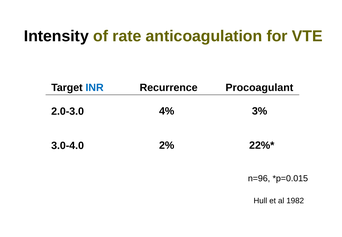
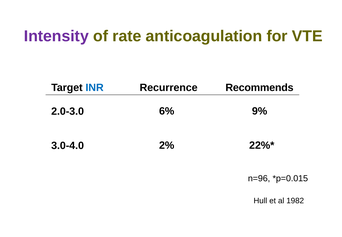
Intensity colour: black -> purple
Procoagulant: Procoagulant -> Recommends
4%: 4% -> 6%
3%: 3% -> 9%
